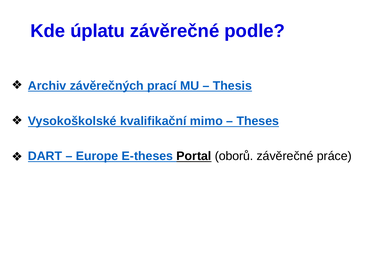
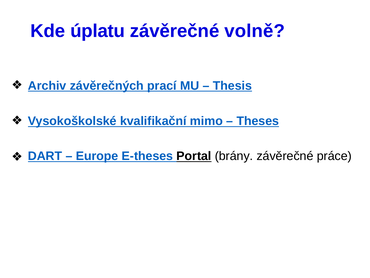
podle: podle -> volně
oborů: oborů -> brány
